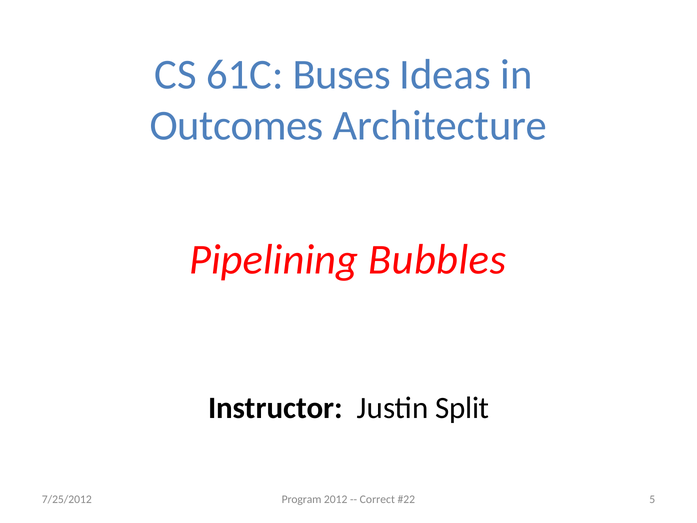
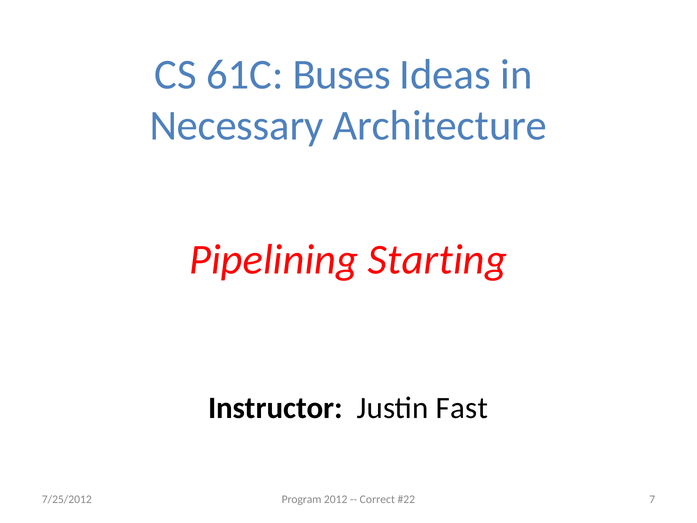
Outcomes: Outcomes -> Necessary
Bubbles: Bubbles -> Starting
Split: Split -> Fast
5: 5 -> 7
